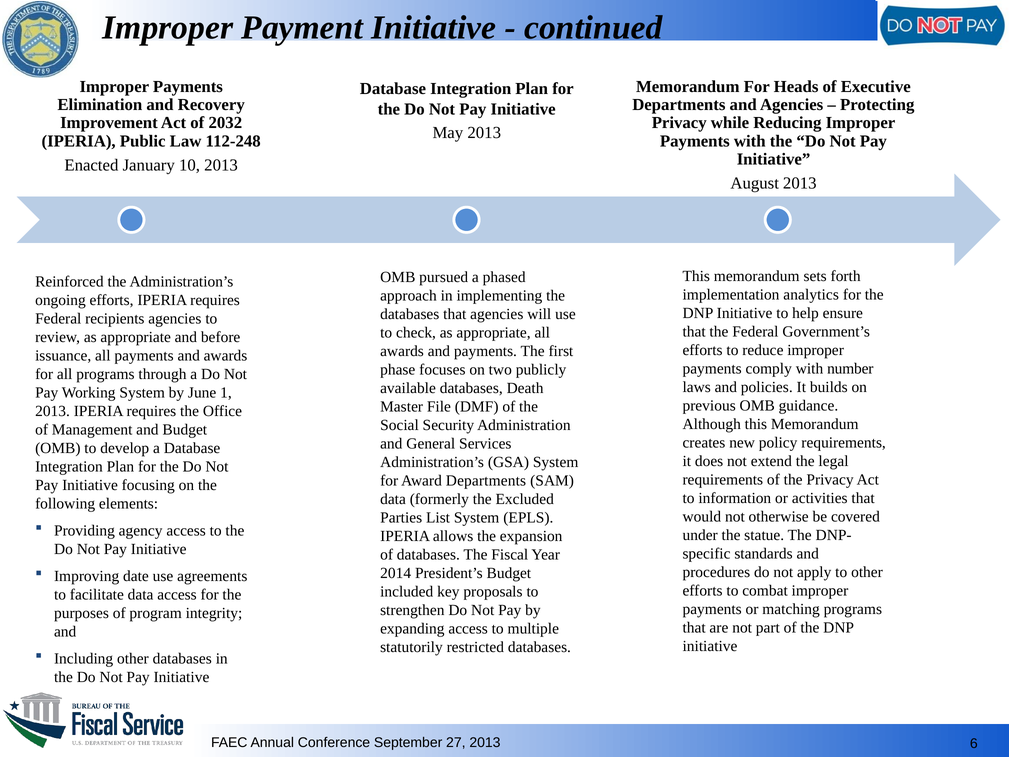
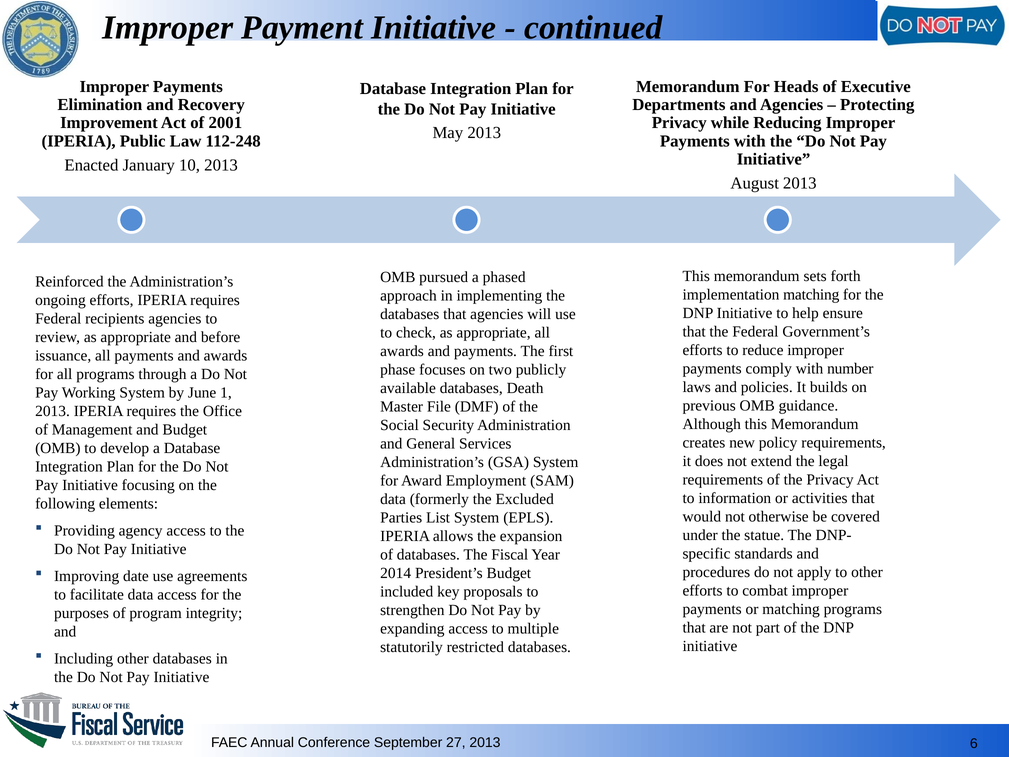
2032: 2032 -> 2001
implementation analytics: analytics -> matching
Award Departments: Departments -> Employment
